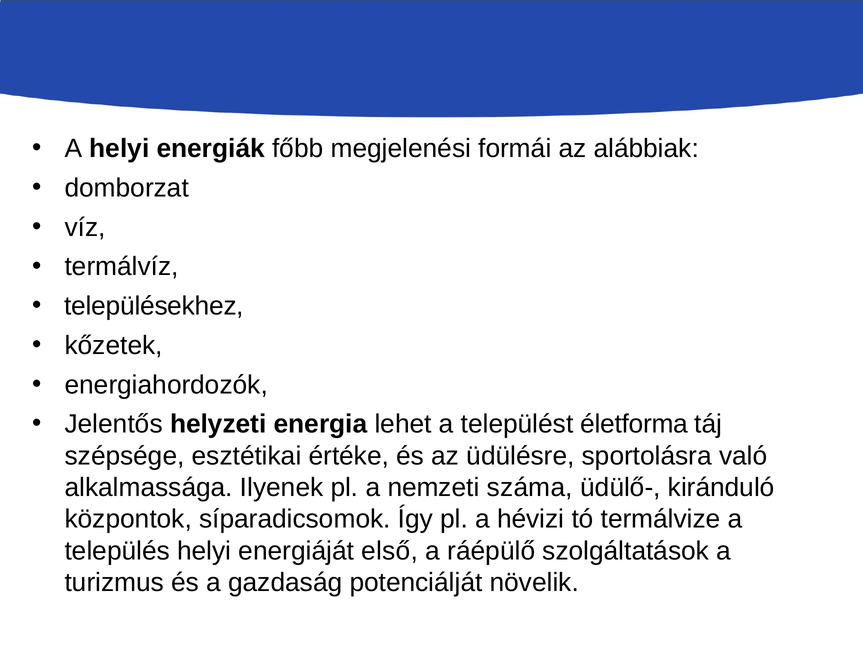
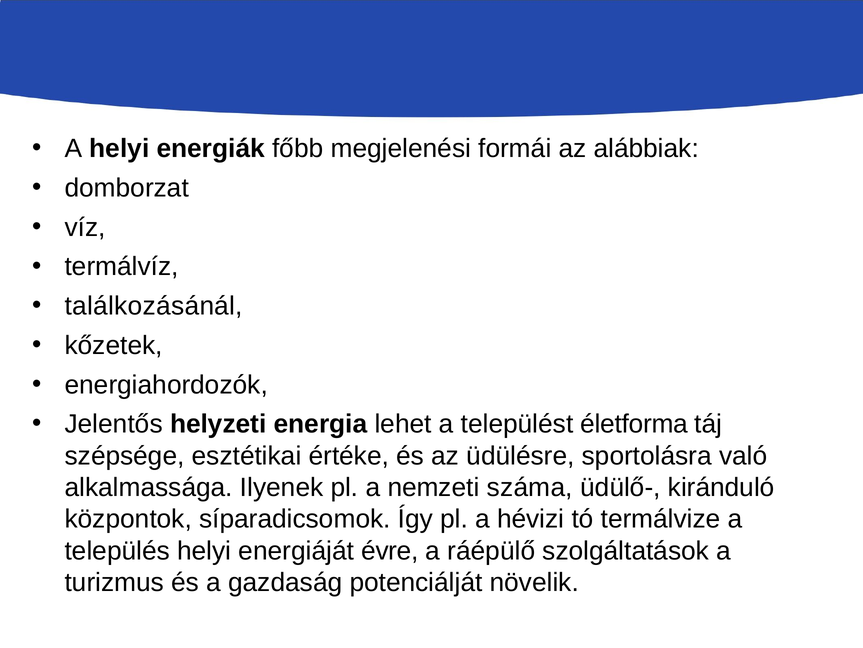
településekhez: településekhez -> találkozásánál
első: első -> évre
